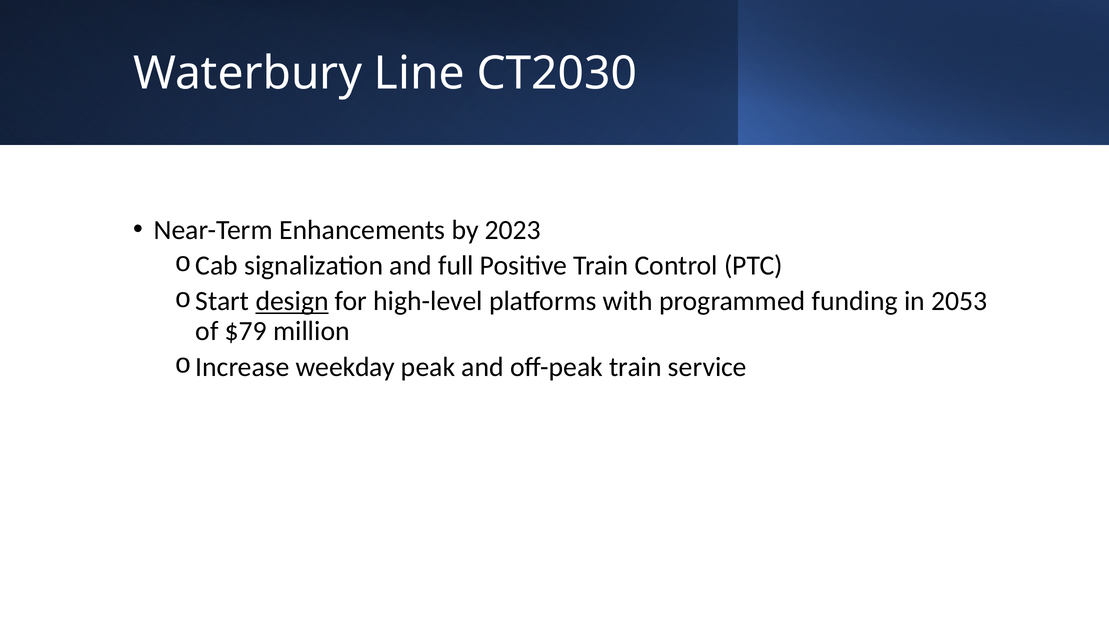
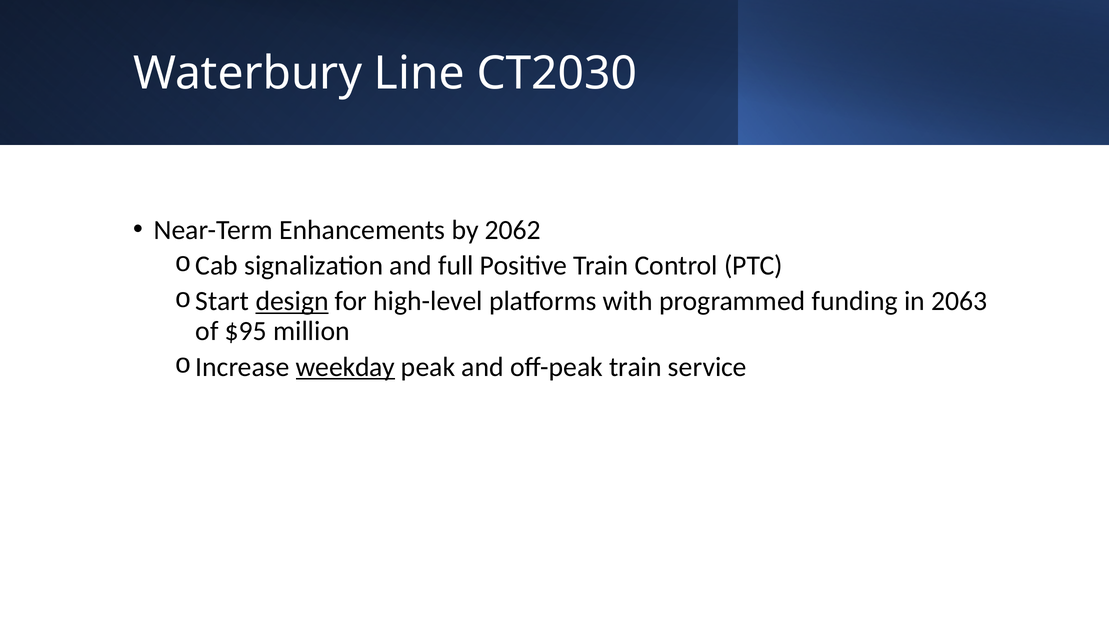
2023: 2023 -> 2062
2053: 2053 -> 2063
$79: $79 -> $95
weekday underline: none -> present
